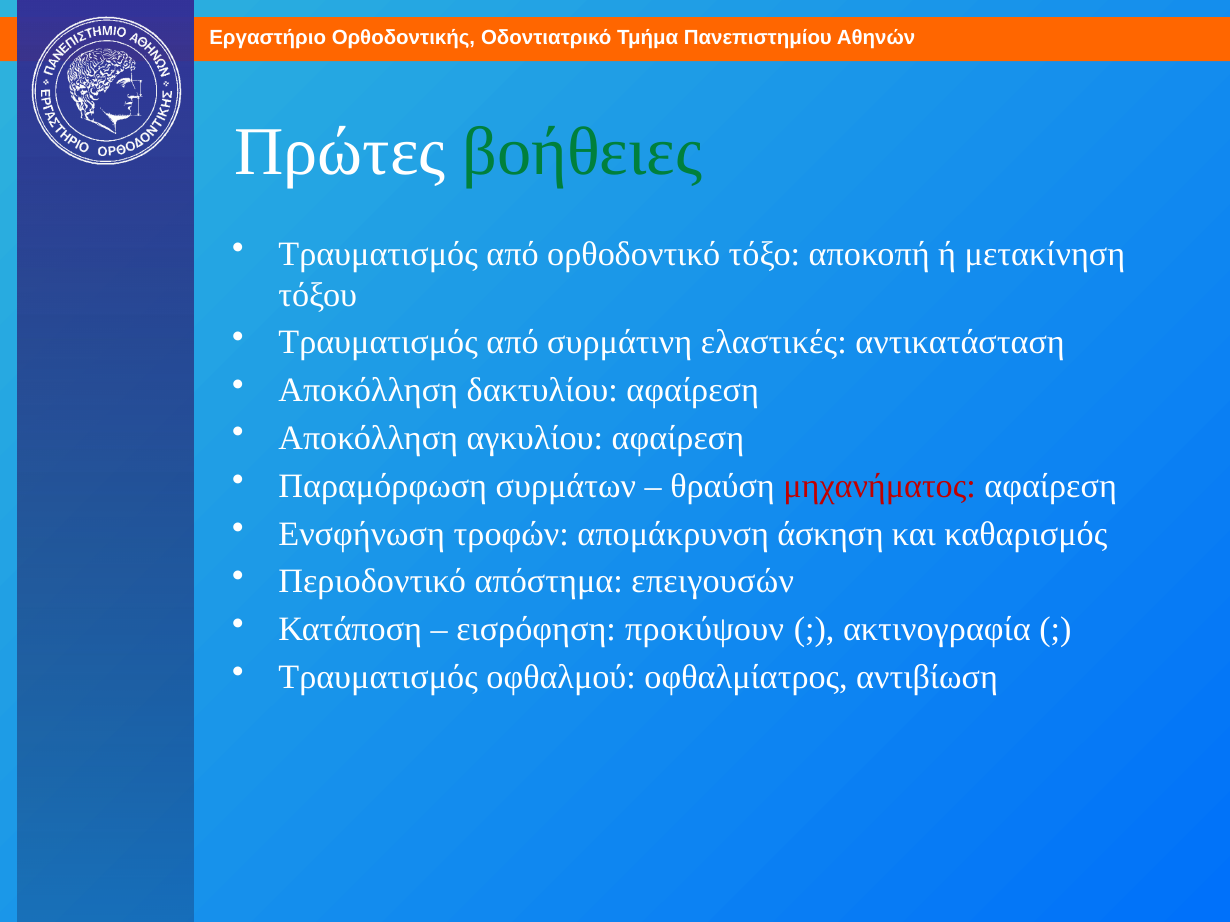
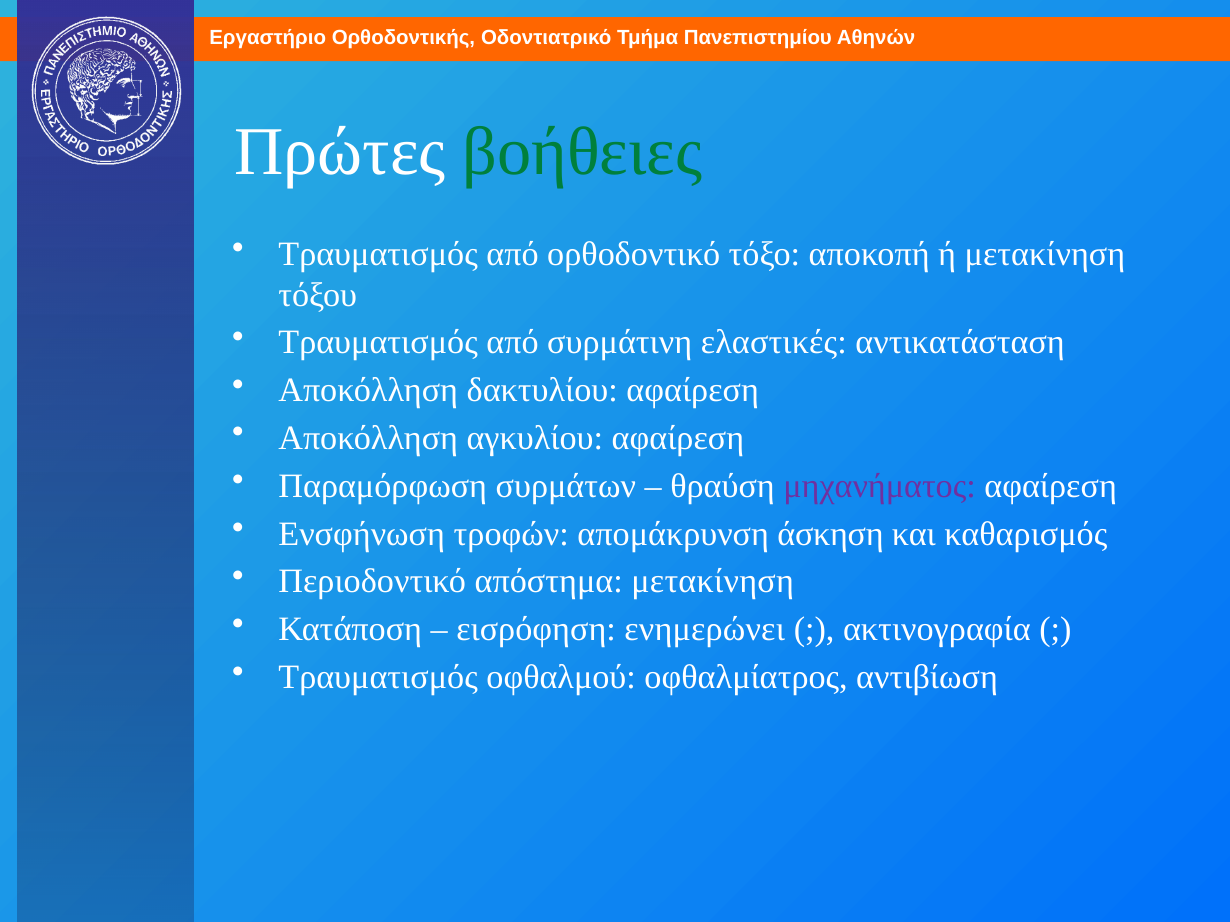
μηχανήματος colour: red -> purple
απόστημα επειγουσών: επειγουσών -> μετακίνηση
προκύψουν: προκύψουν -> ενημερώνει
